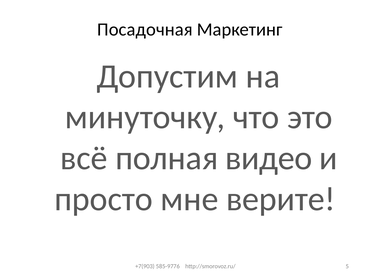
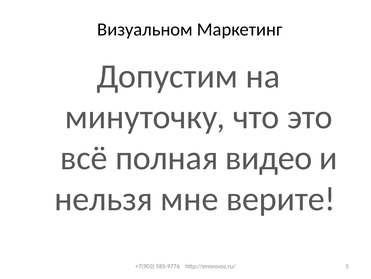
Посадочная: Посадочная -> Визуальном
просто: просто -> нельзя
